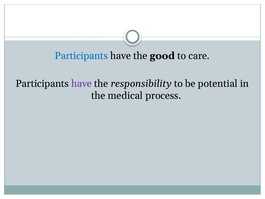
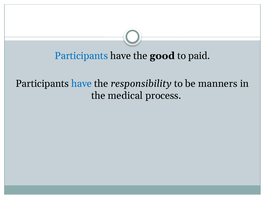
care: care -> paid
have at (82, 84) colour: purple -> blue
potential: potential -> manners
